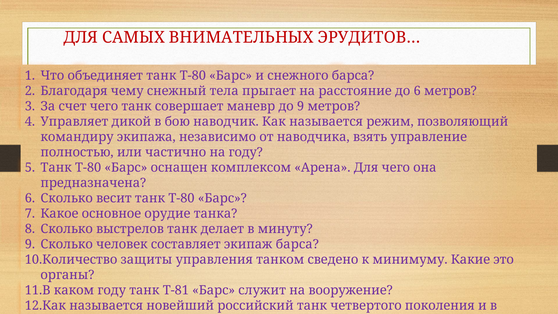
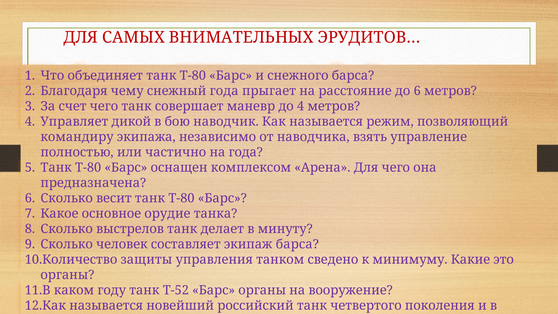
снежный тела: тела -> года
до 9: 9 -> 4
на году: году -> года
Т-81: Т-81 -> Т-52
Барс служит: служит -> органы
